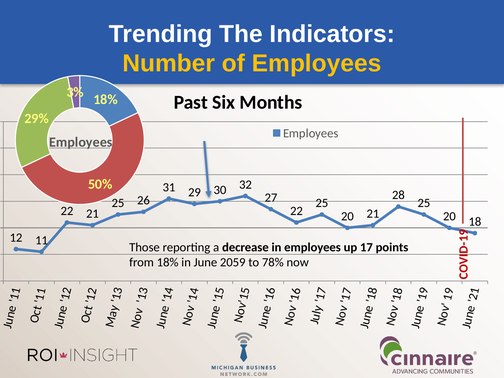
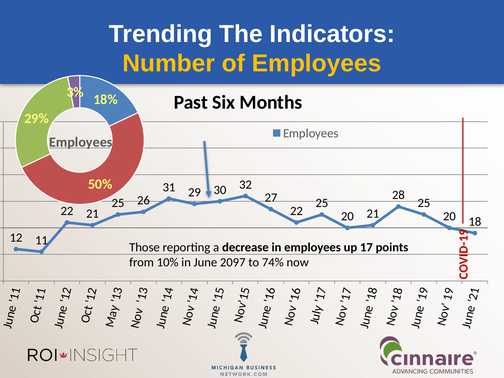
from 18%: 18% -> 10%
2059: 2059 -> 2097
78%: 78% -> 74%
